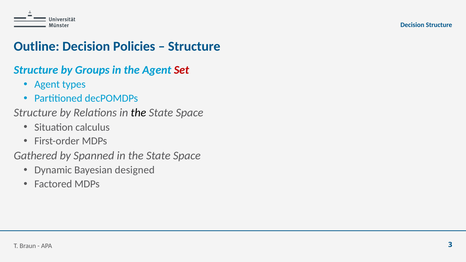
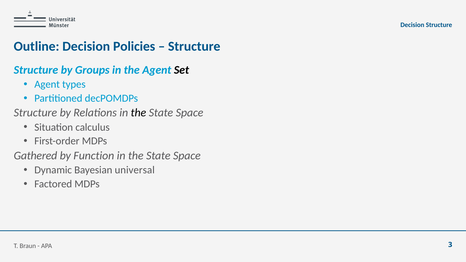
Set colour: red -> black
Spanned: Spanned -> Function
designed: designed -> universal
